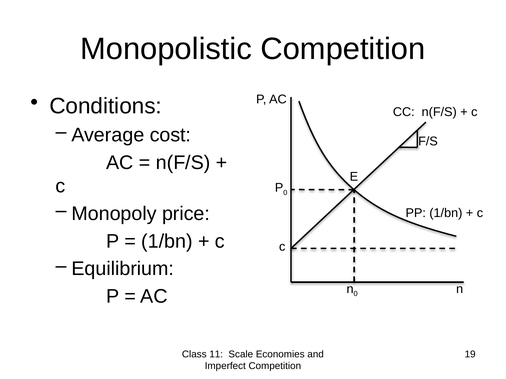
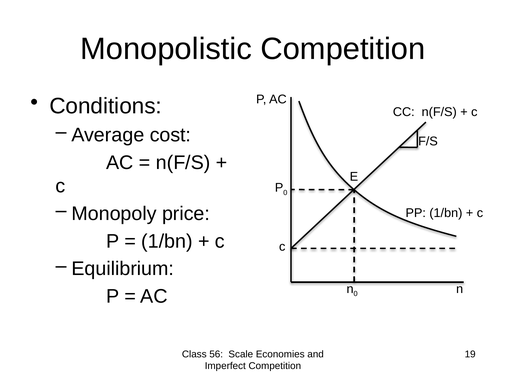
11: 11 -> 56
